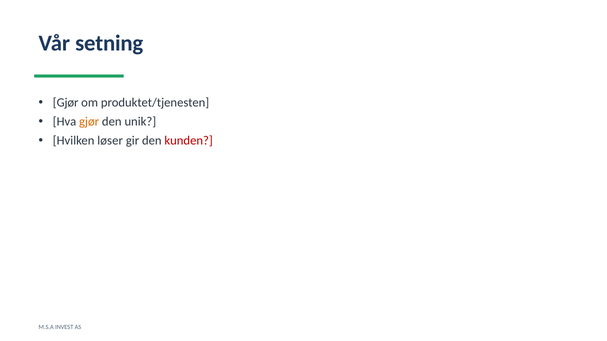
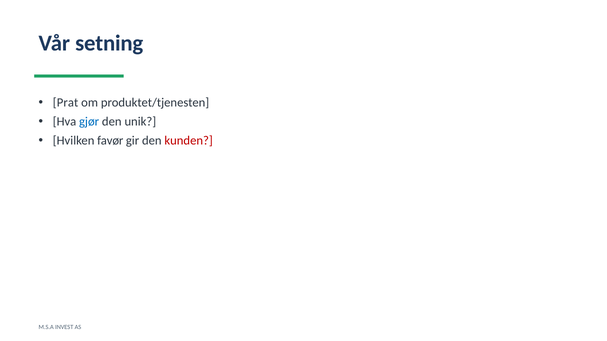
Gjør at (66, 103): Gjør -> Prat
gjør at (89, 122) colour: orange -> blue
løser: løser -> favør
